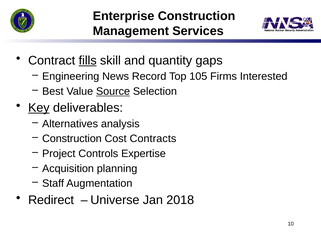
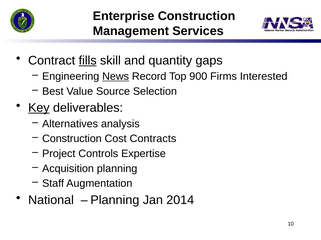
News underline: none -> present
105: 105 -> 900
Source underline: present -> none
Redirect: Redirect -> National
Universe at (115, 201): Universe -> Planning
2018: 2018 -> 2014
